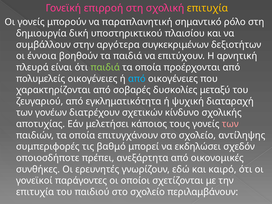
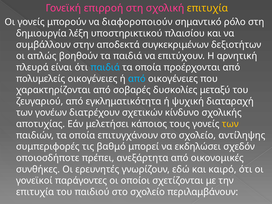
παραπλανητική: παραπλανητική -> διαφοροποιούν
δική: δική -> λέξη
αργότερα: αργότερα -> αποδεκτά
έννοια: έννοια -> απλώς
παιδιά at (105, 67) colour: light green -> light blue
των at (230, 124) colour: pink -> yellow
